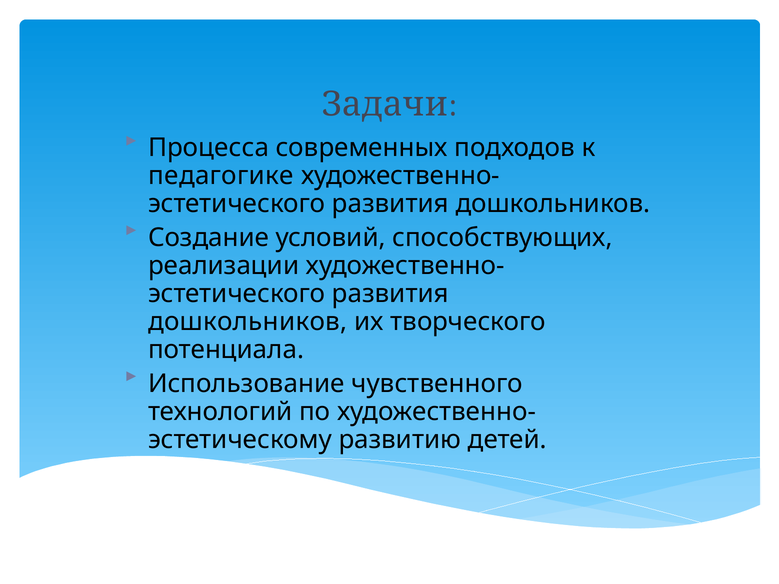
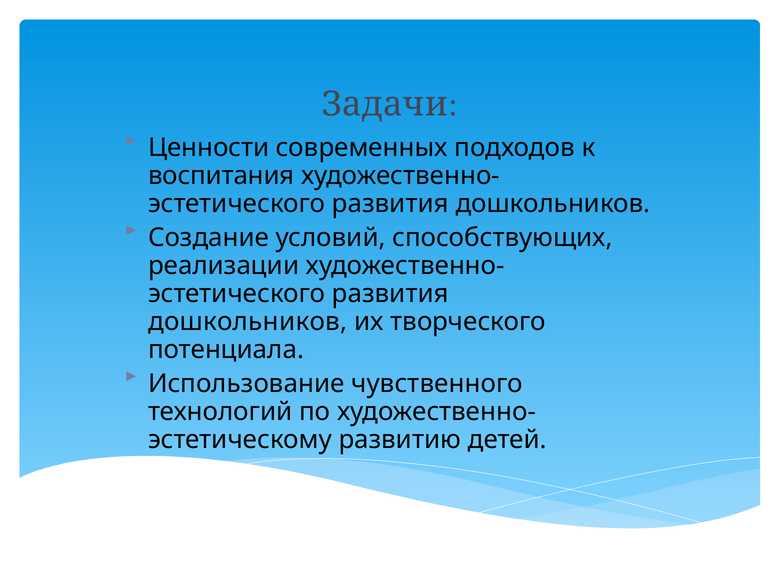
Процесса: Процесса -> Ценности
педагогике: педагогике -> воспитания
